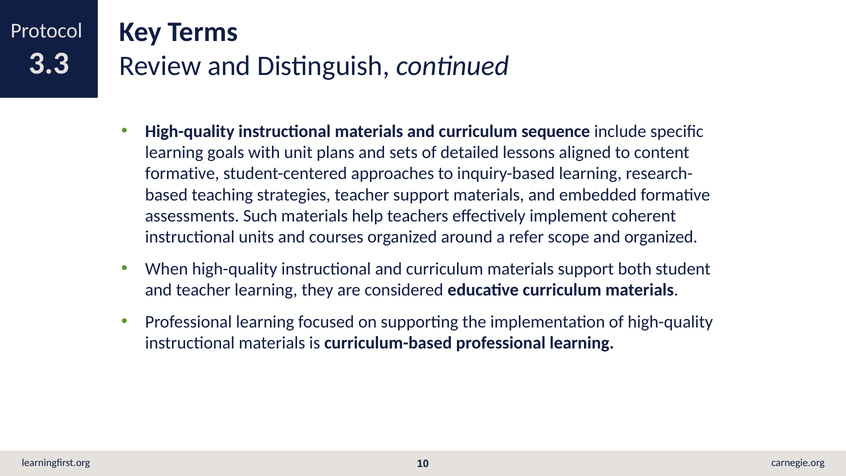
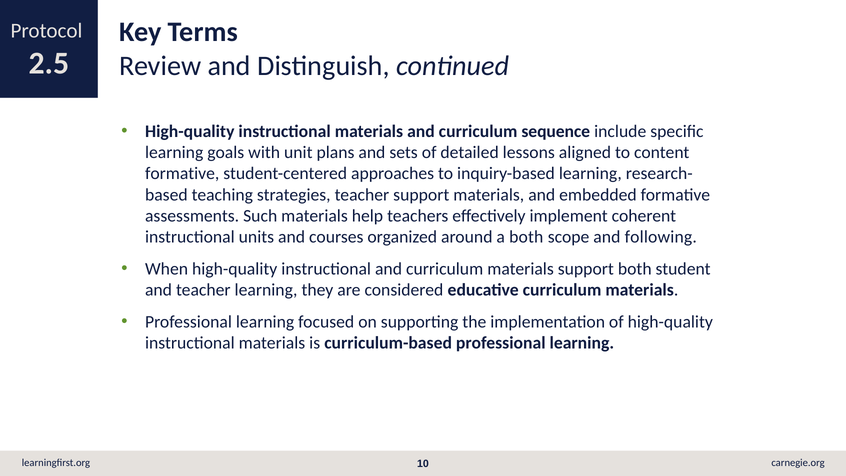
3.3: 3.3 -> 2.5
a refer: refer -> both
and organized: organized -> following
